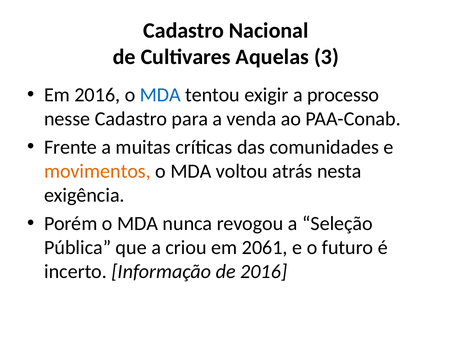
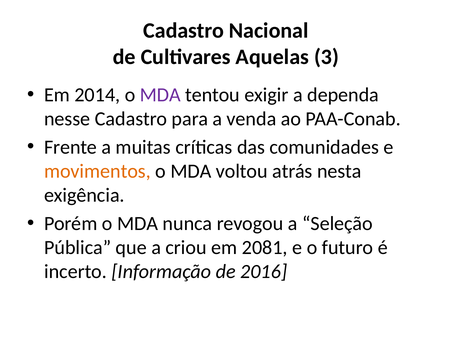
Em 2016: 2016 -> 2014
MDA at (160, 95) colour: blue -> purple
processo: processo -> dependa
2061: 2061 -> 2081
